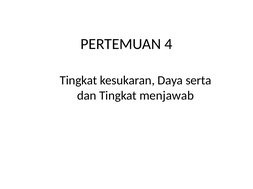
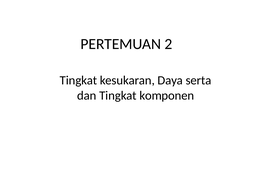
4: 4 -> 2
menjawab: menjawab -> komponen
